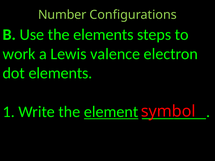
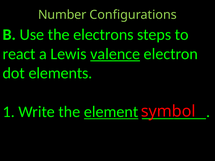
the elements: elements -> electrons
work: work -> react
valence underline: none -> present
